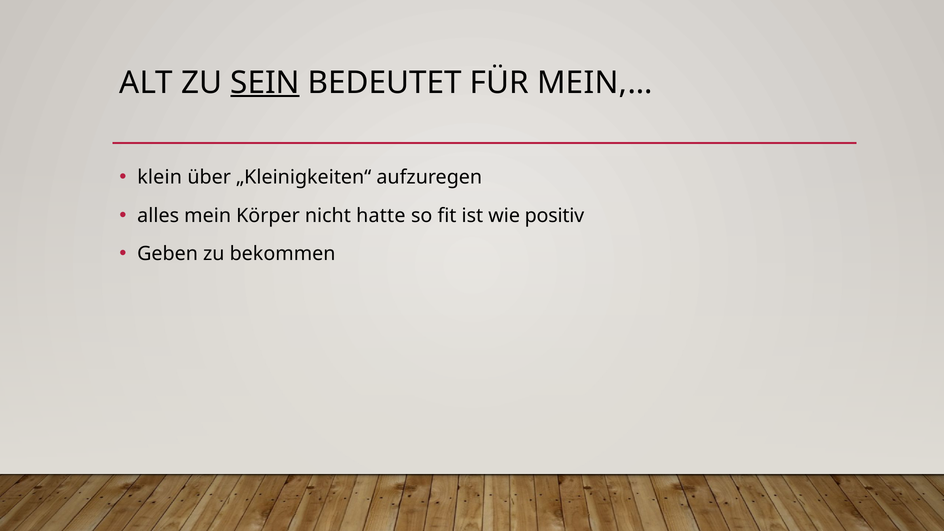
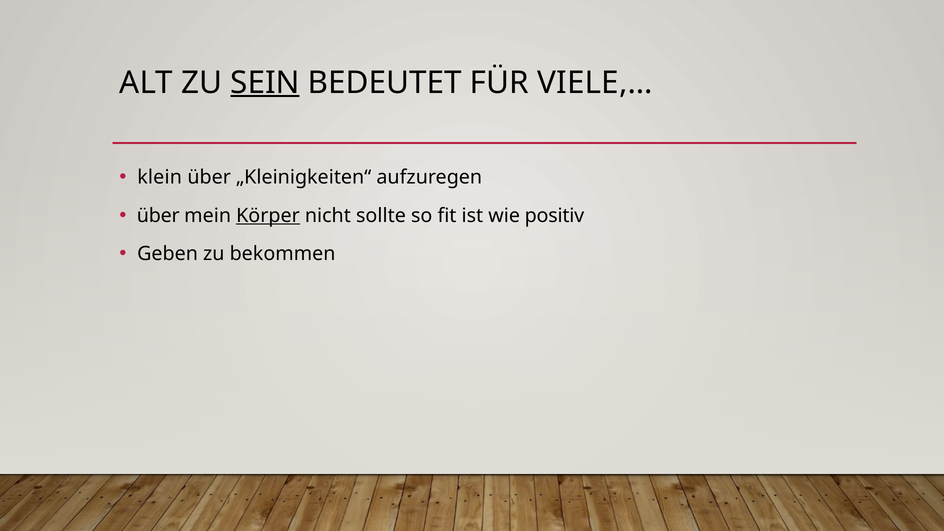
MEIN,…: MEIN,… -> VIELE,…
alles at (158, 216): alles -> über
Körper underline: none -> present
hatte: hatte -> sollte
